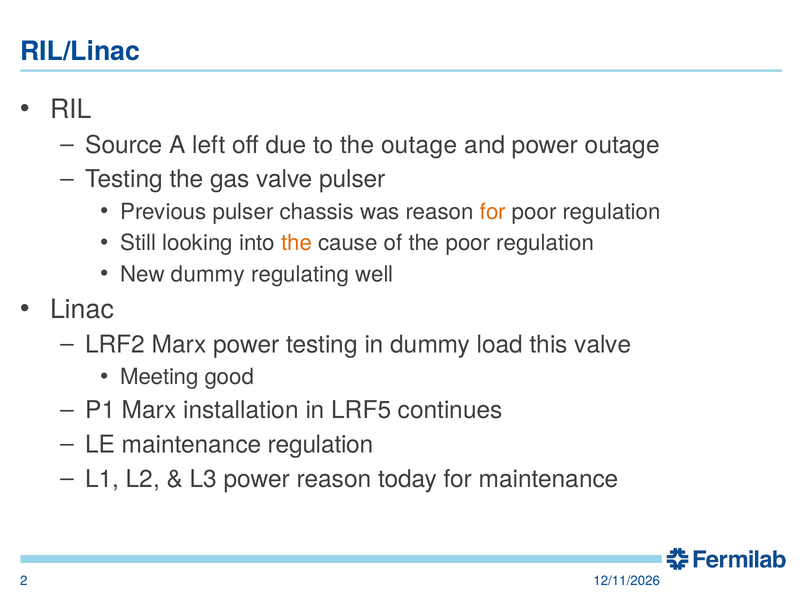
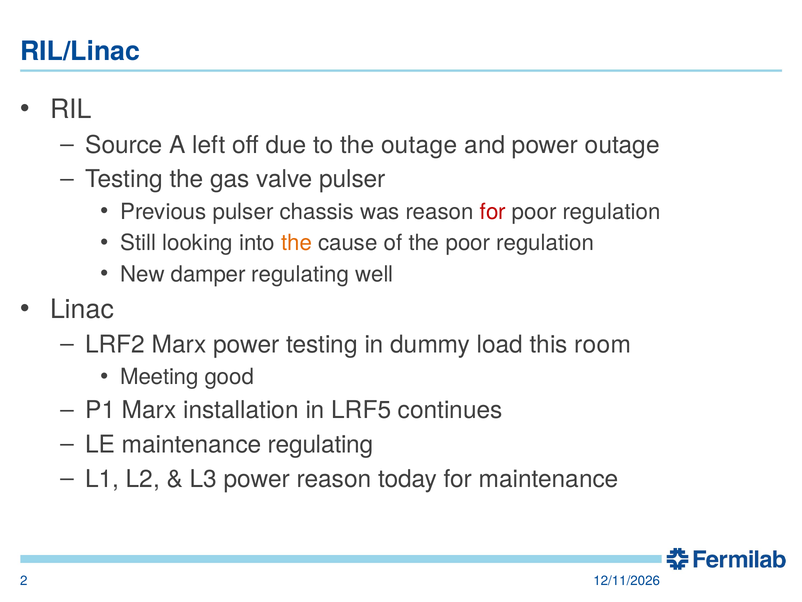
for at (493, 212) colour: orange -> red
New dummy: dummy -> damper
this valve: valve -> room
maintenance regulation: regulation -> regulating
